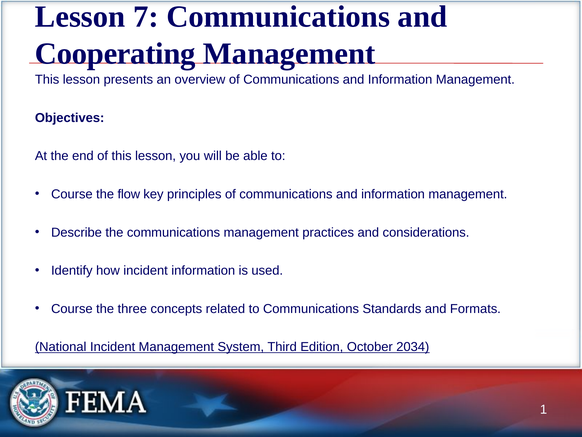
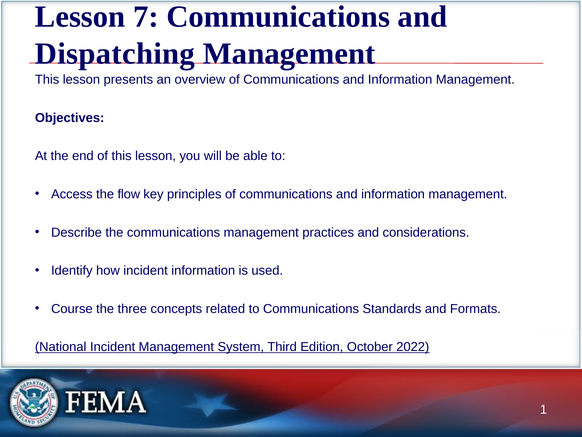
Cooperating: Cooperating -> Dispatching
Course at (72, 194): Course -> Access
2034: 2034 -> 2022
